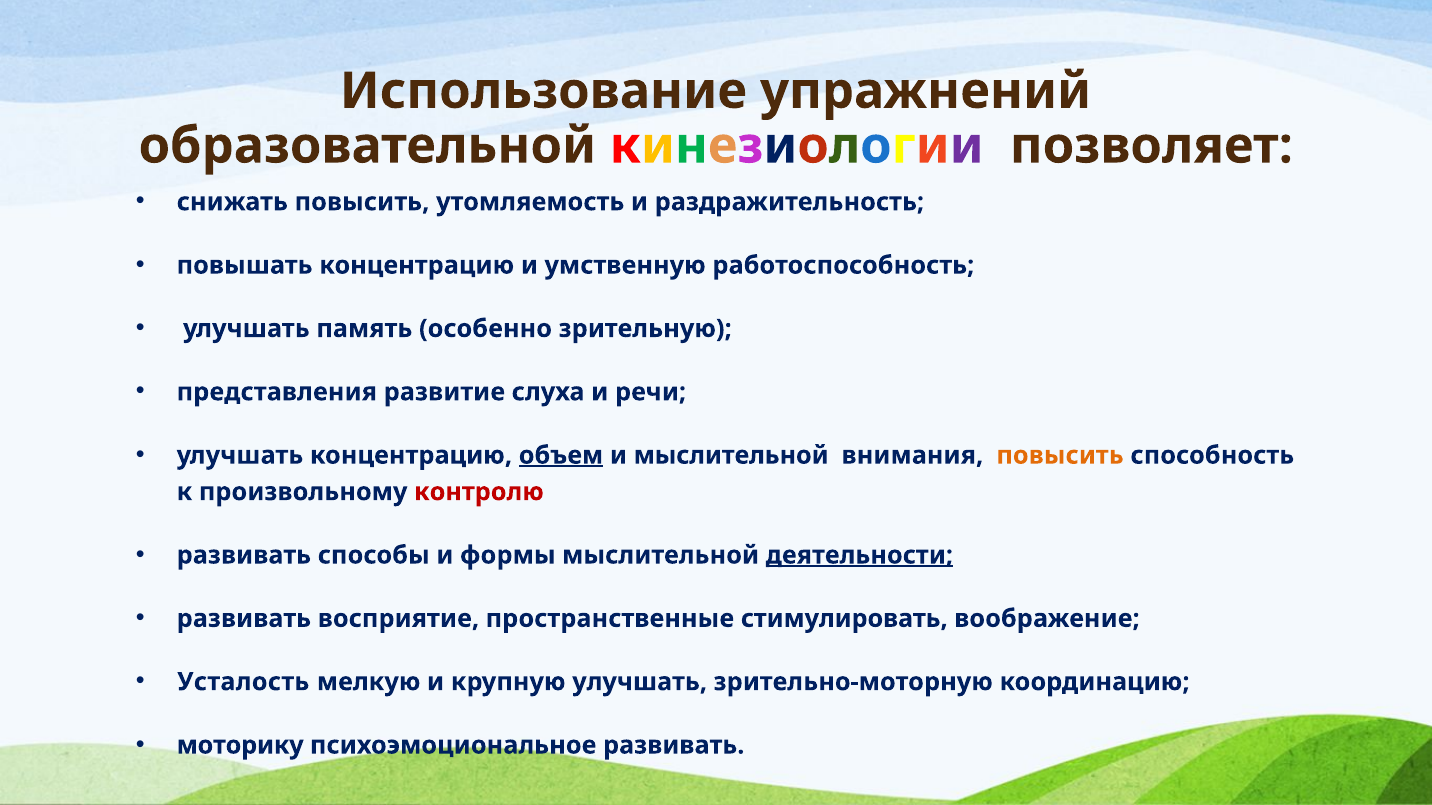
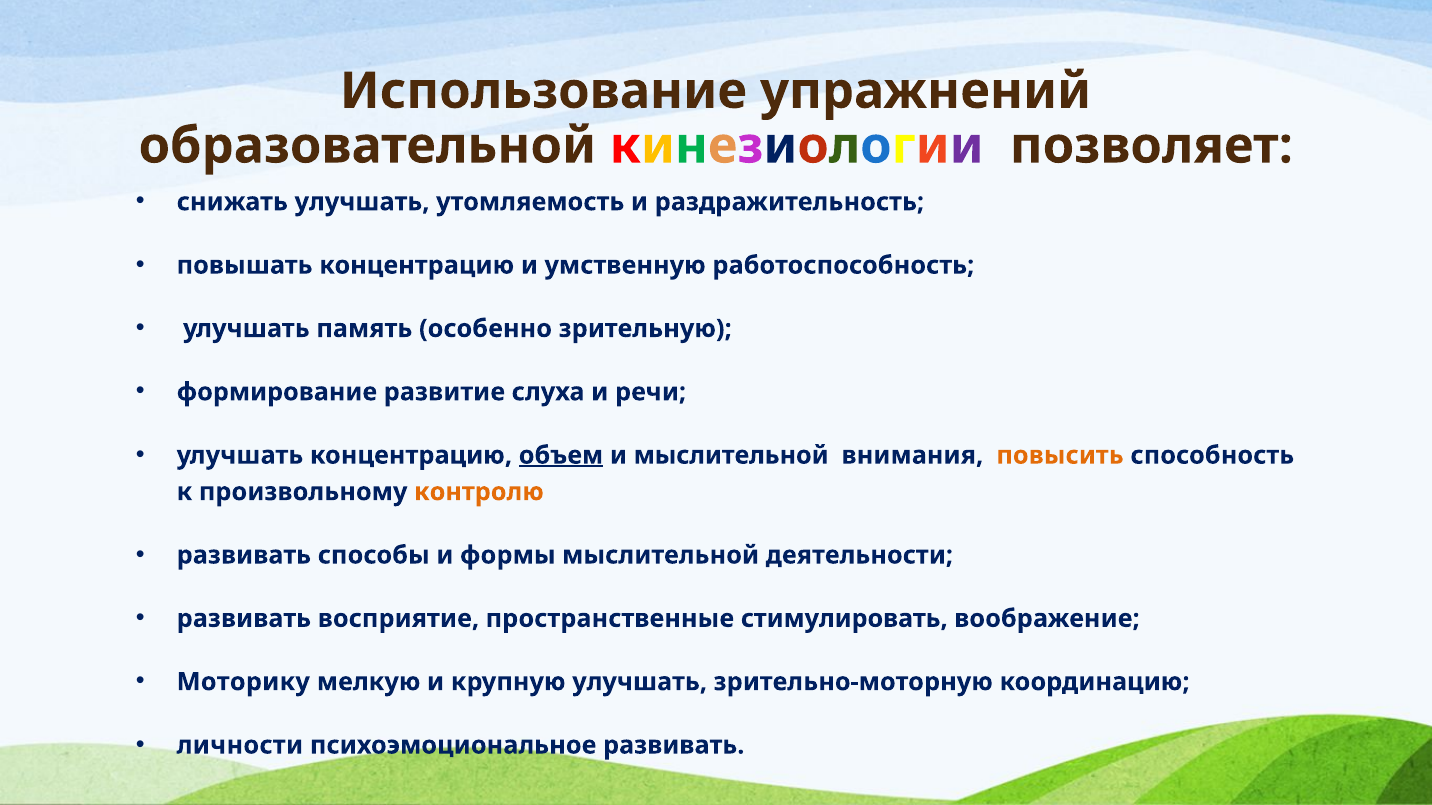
снижать повысить: повысить -> улучшать
представления: представления -> формирование
контролю colour: red -> orange
деятельности underline: present -> none
Усталость: Усталость -> Моторику
моторику: моторику -> личности
